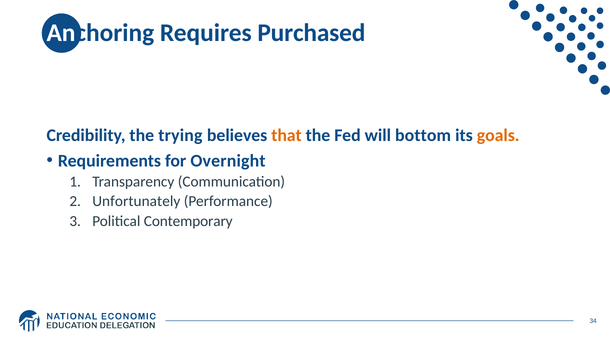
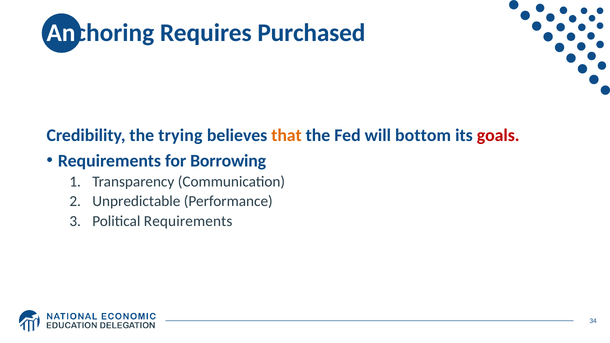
goals colour: orange -> red
Overnight: Overnight -> Borrowing
Unfortunately: Unfortunately -> Unpredictable
Political Contemporary: Contemporary -> Requirements
